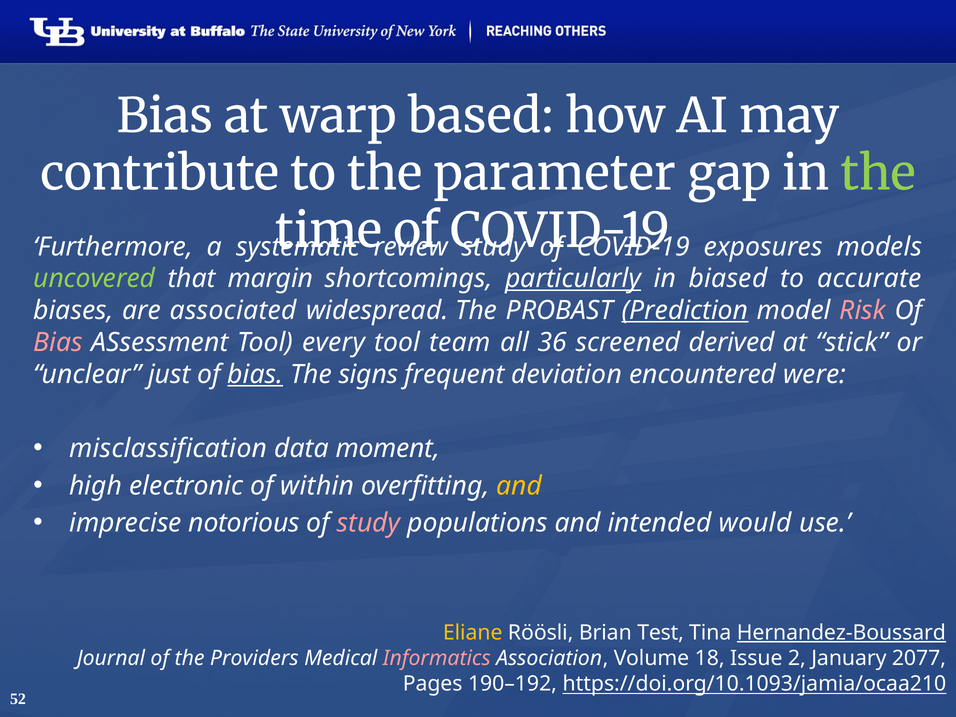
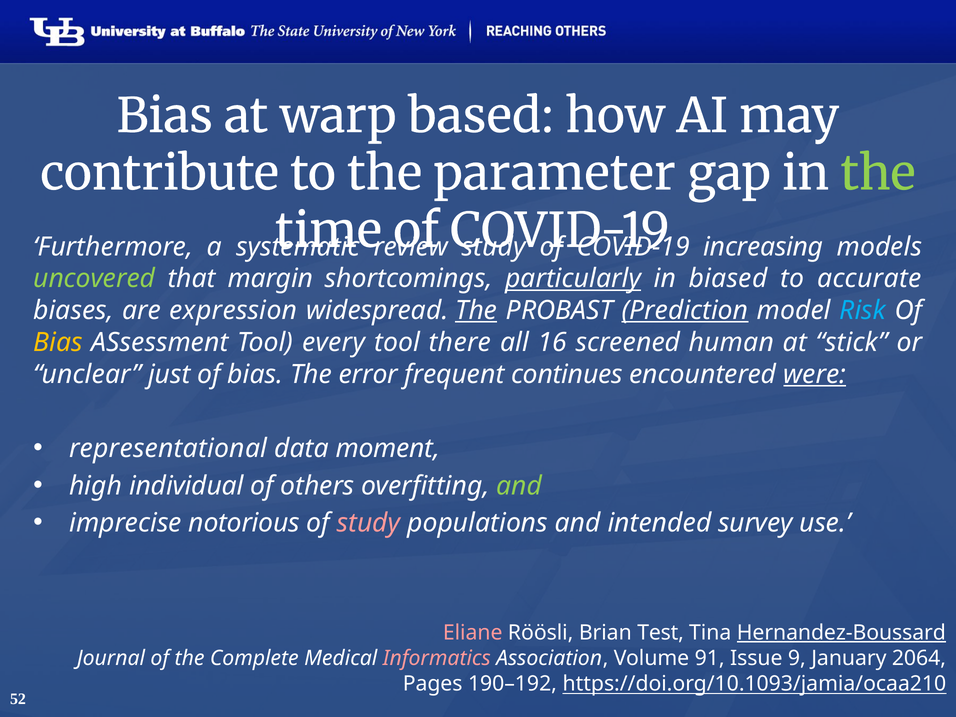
exposures: exposures -> increasing
associated: associated -> expression
The at (476, 311) underline: none -> present
Risk colour: pink -> light blue
Bias at (58, 342) colour: pink -> yellow
team: team -> there
36: 36 -> 16
derived: derived -> human
bias at (255, 374) underline: present -> none
signs: signs -> error
deviation: deviation -> continues
were underline: none -> present
misclassification: misclassification -> representational
electronic: electronic -> individual
within: within -> others
and at (519, 486) colour: yellow -> light green
would: would -> survey
Eliane colour: yellow -> pink
Providers: Providers -> Complete
18: 18 -> 91
2: 2 -> 9
2077: 2077 -> 2064
